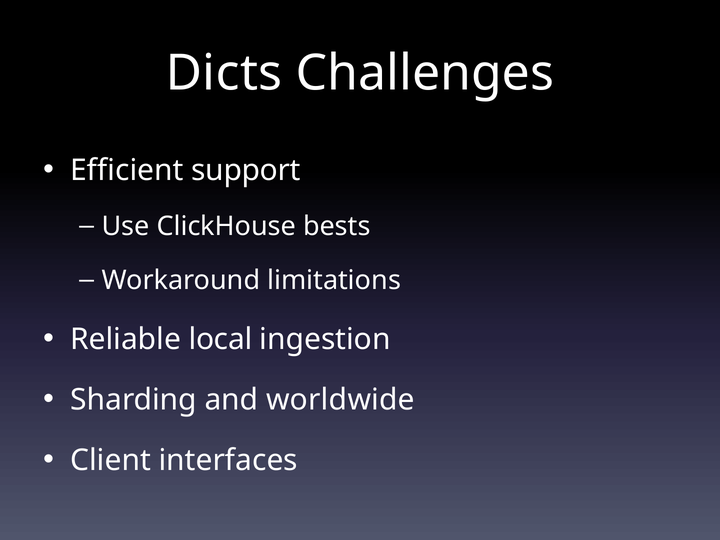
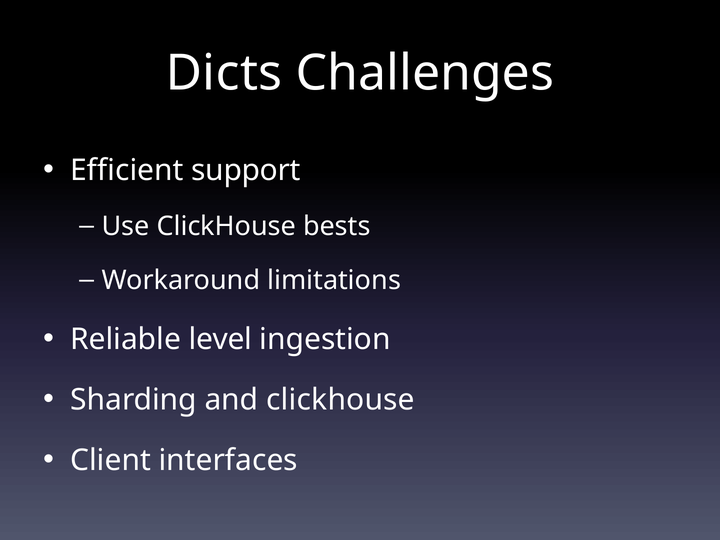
local: local -> level
and worldwide: worldwide -> clickhouse
